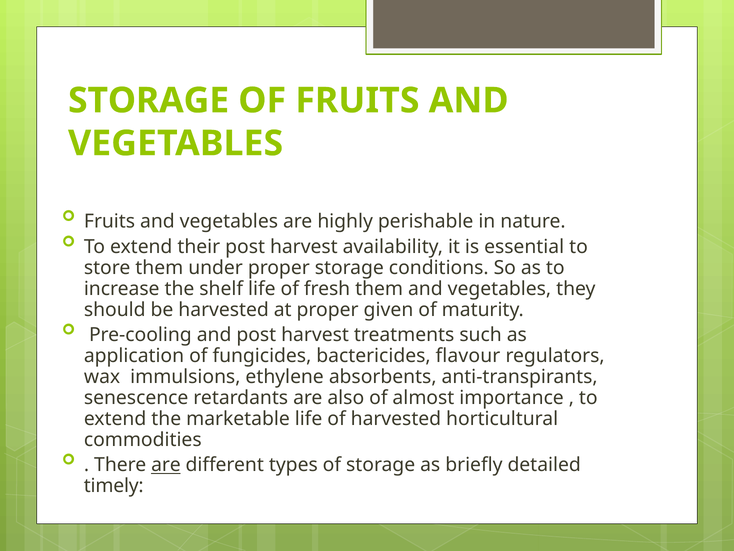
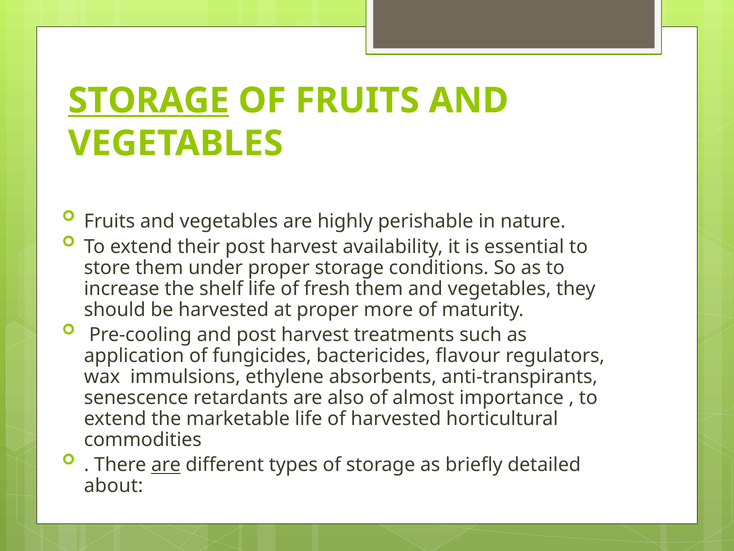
STORAGE at (149, 100) underline: none -> present
given: given -> more
timely: timely -> about
